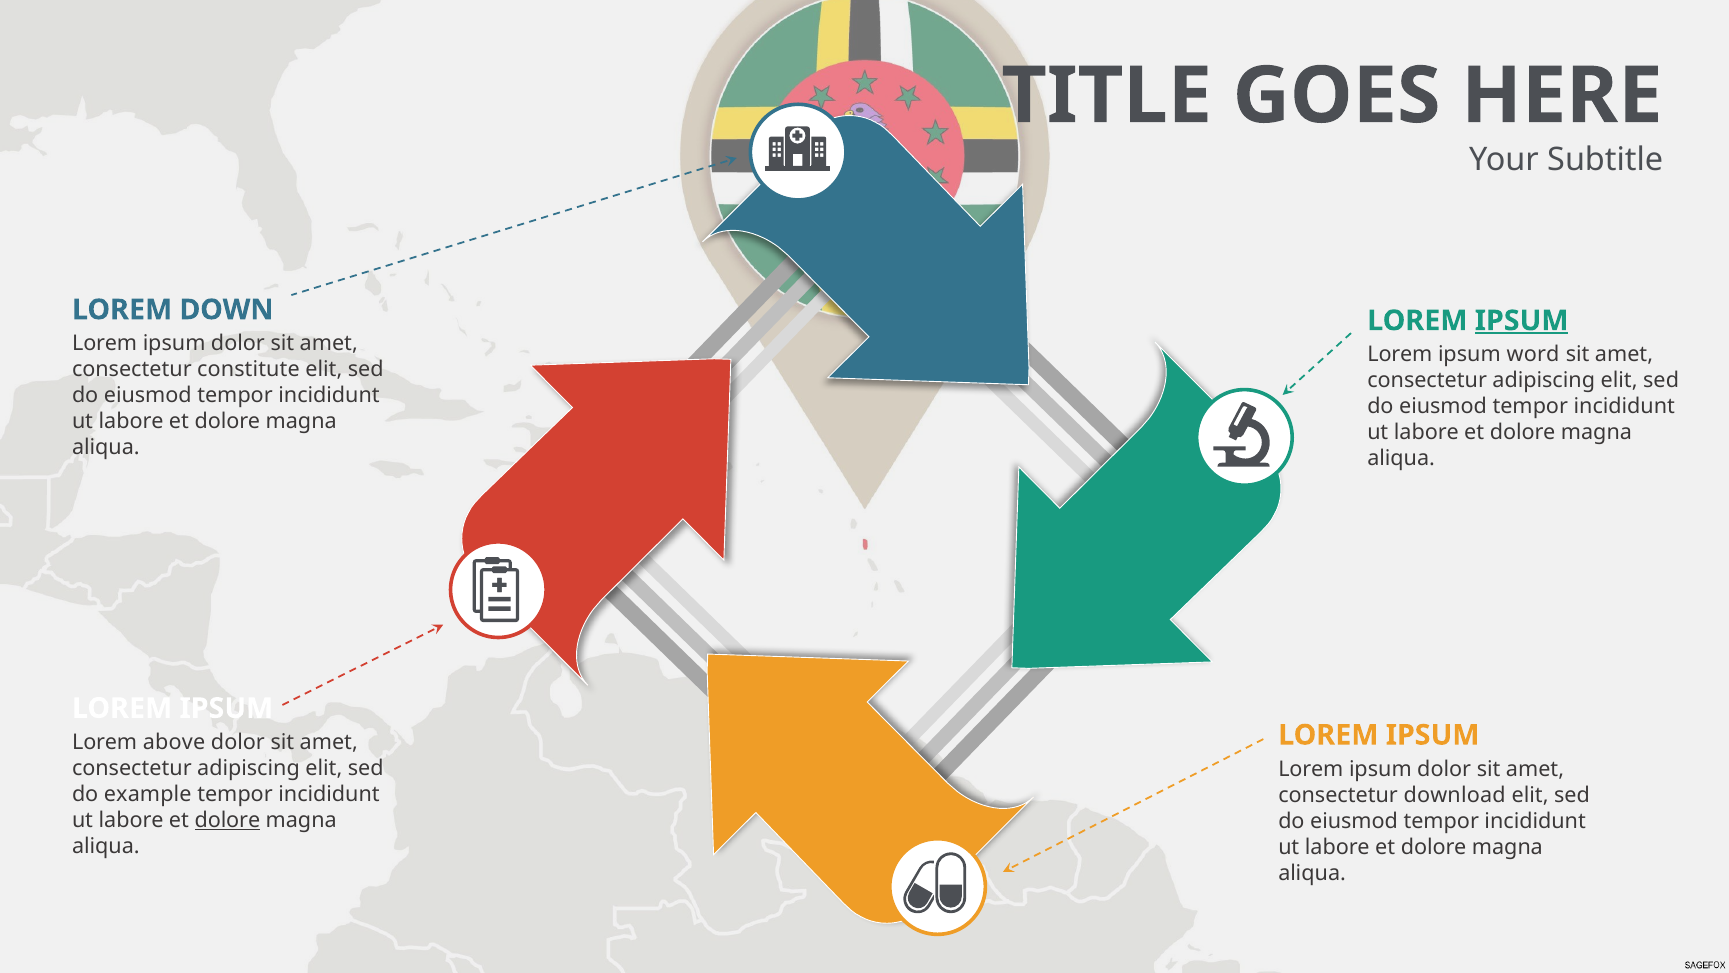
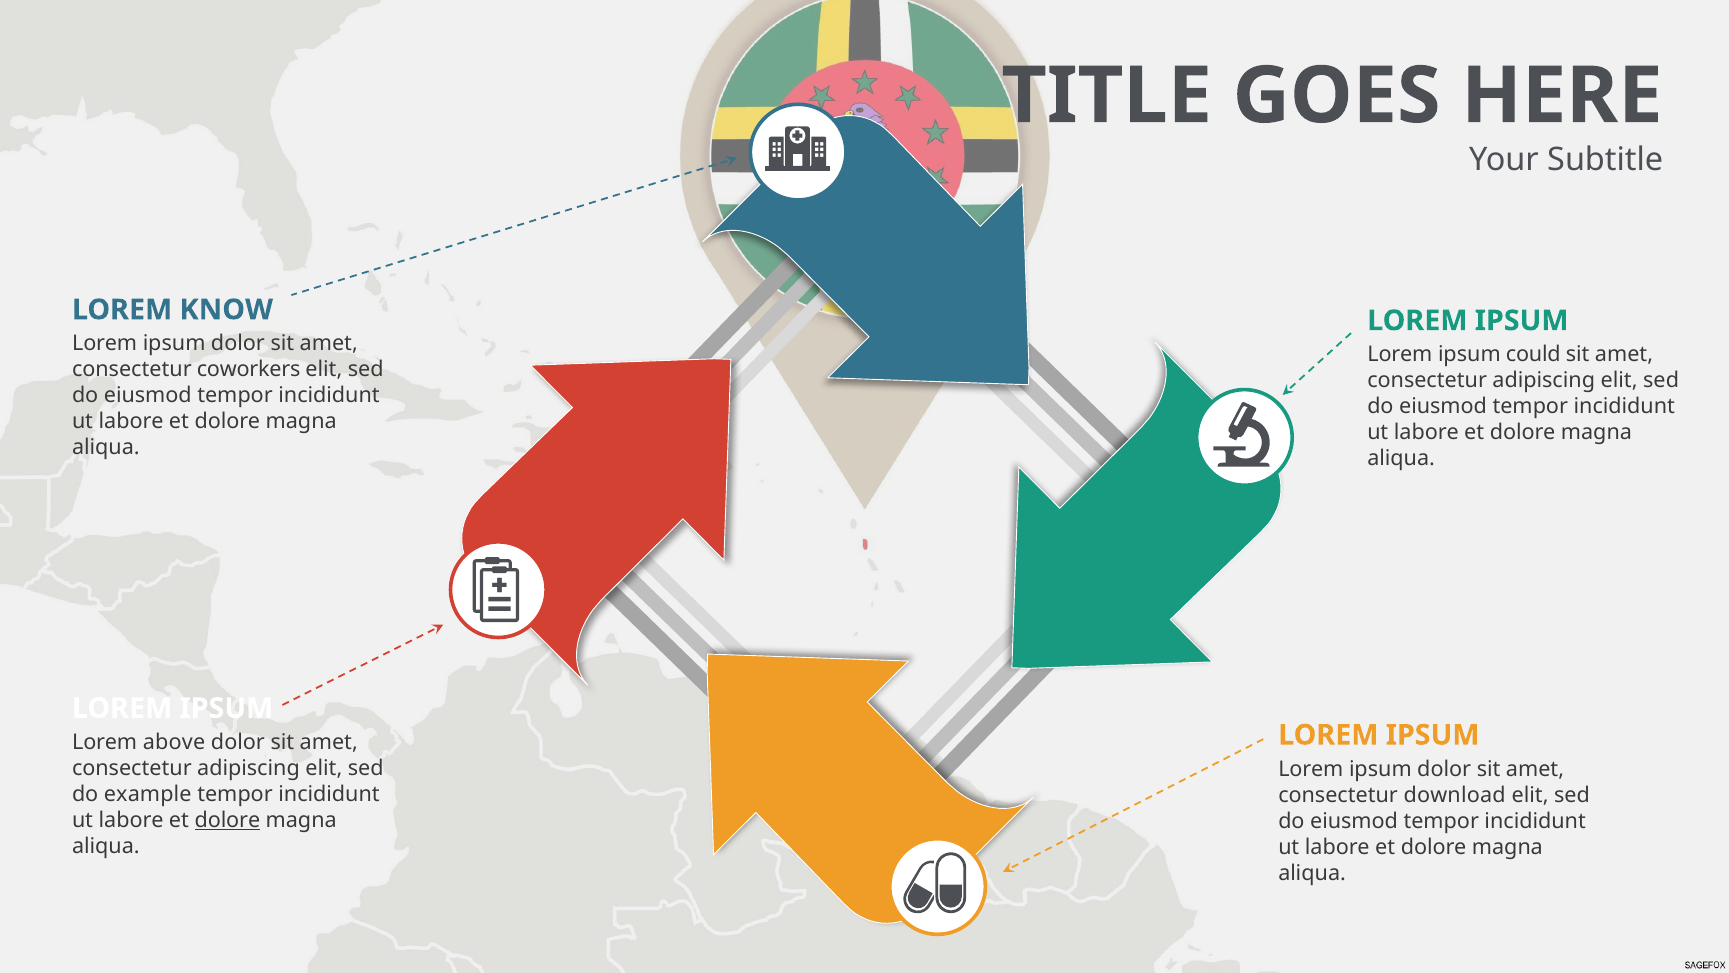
DOWN: DOWN -> KNOW
IPSUM at (1522, 321) underline: present -> none
word: word -> could
constitute: constitute -> coworkers
